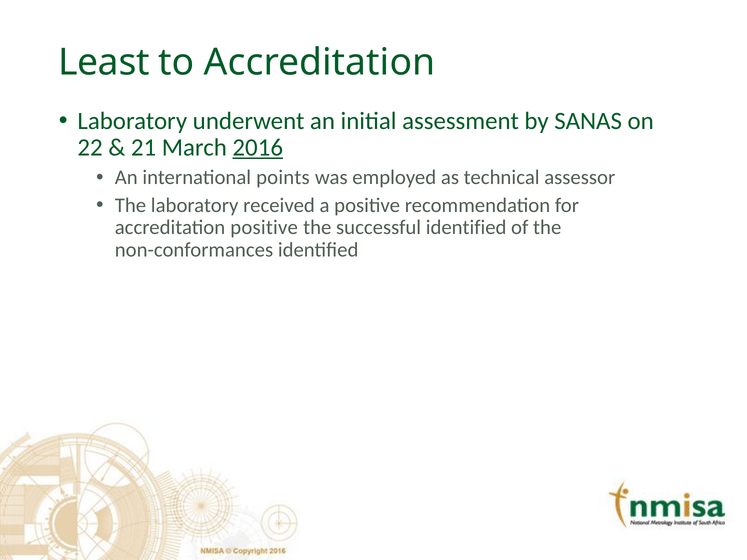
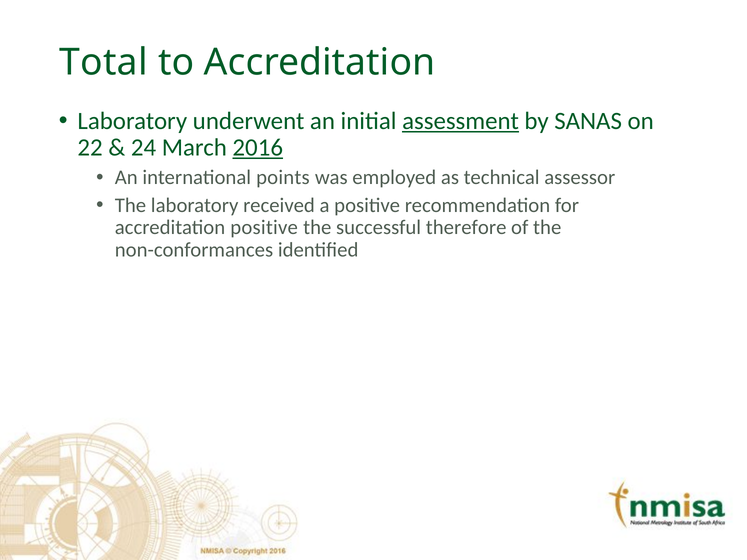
Least: Least -> Total
assessment underline: none -> present
21: 21 -> 24
successful identified: identified -> therefore
